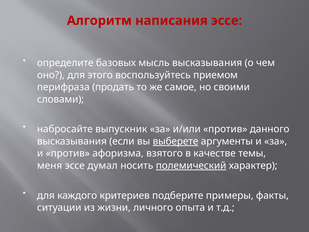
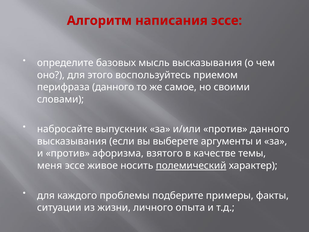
перифраза продать: продать -> данного
выберете underline: present -> none
думал: думал -> живое
критериев: критериев -> проблемы
